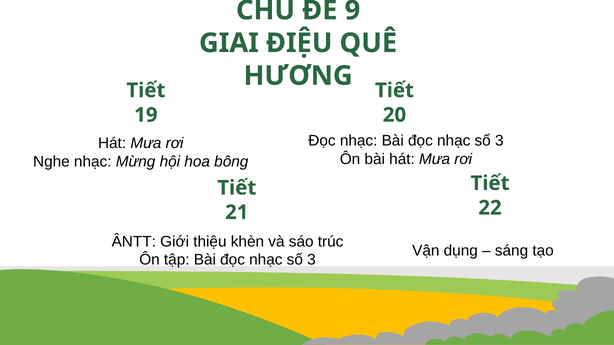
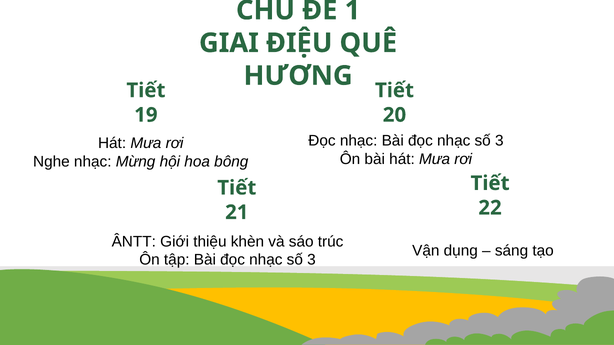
9: 9 -> 1
